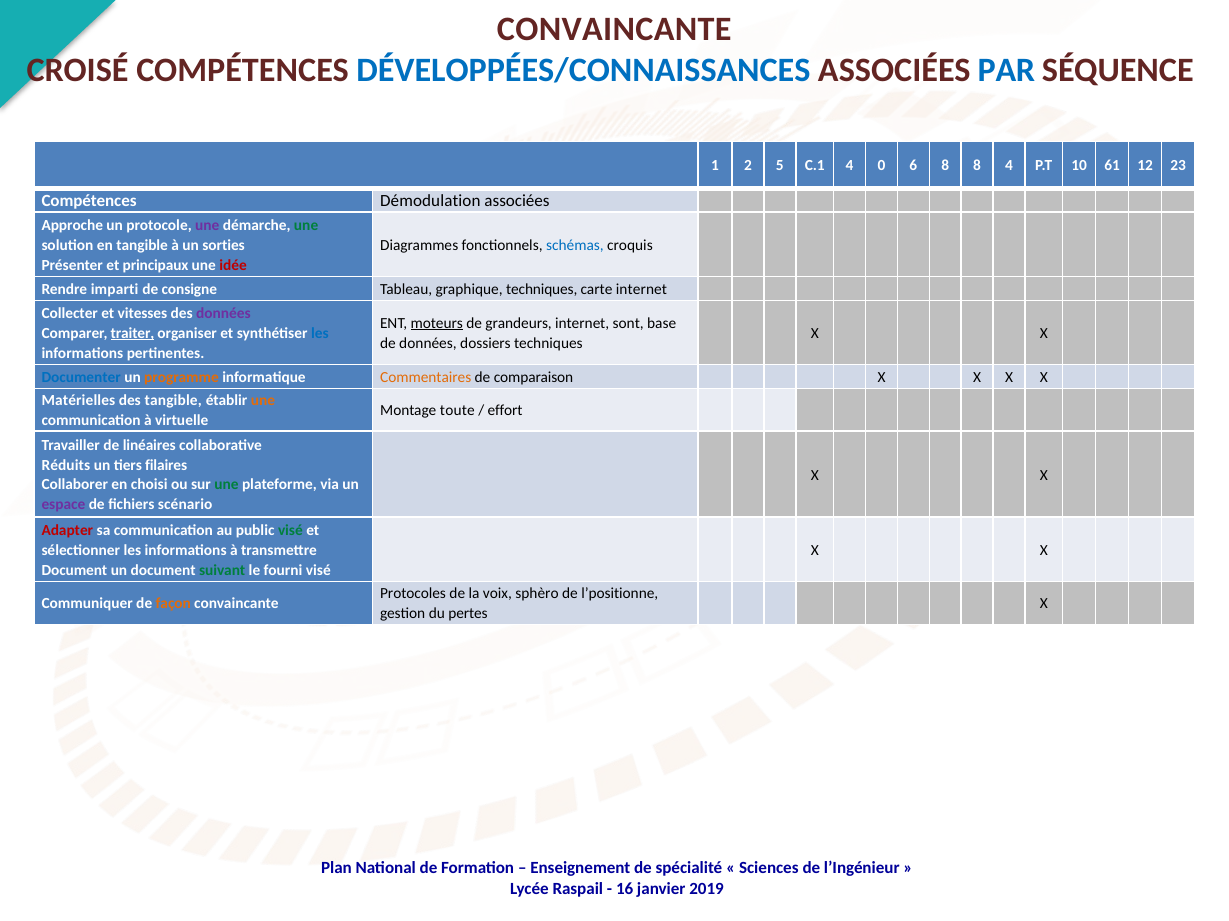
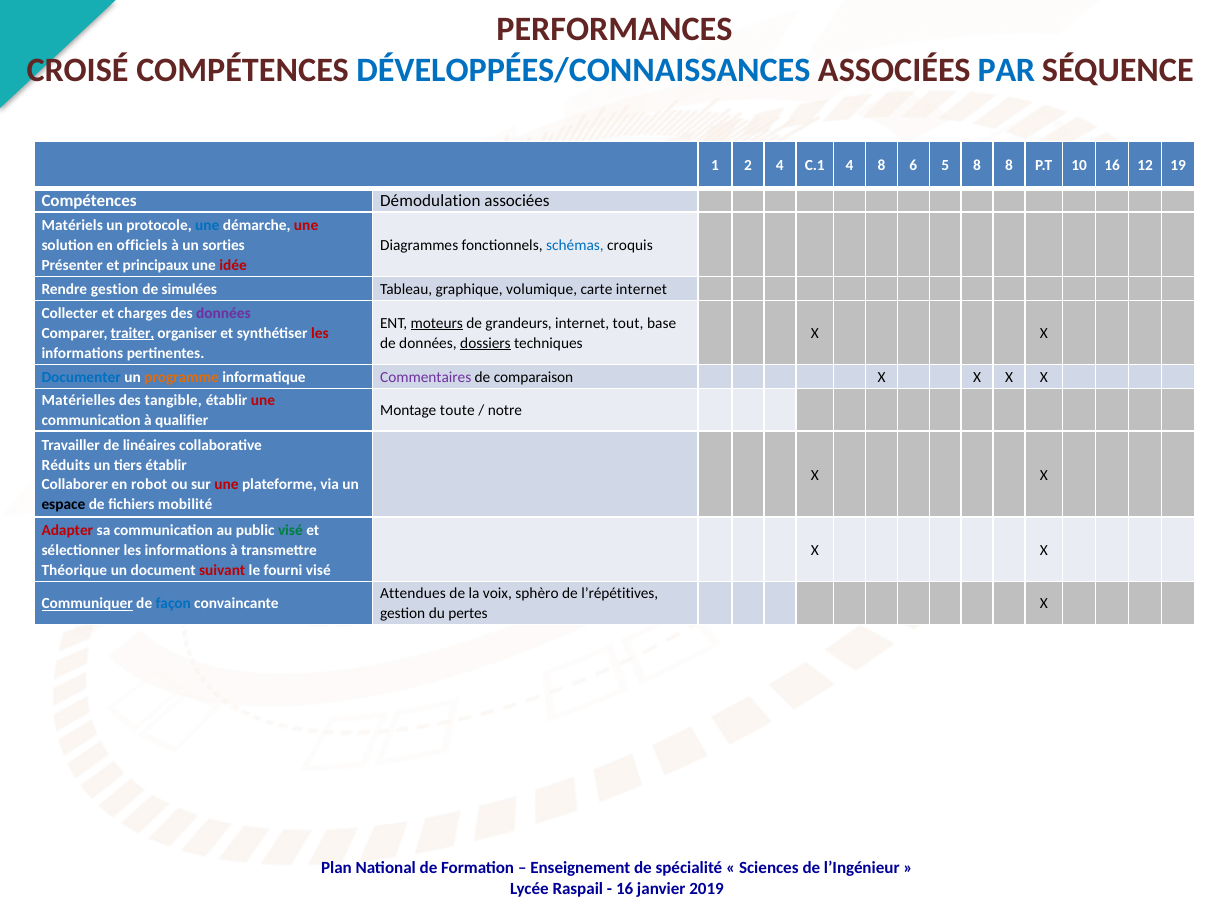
CONVAINCANTE at (614, 29): CONVAINCANTE -> PERFORMANCES
2 5: 5 -> 4
4 0: 0 -> 8
6 8: 8 -> 5
8 4: 4 -> 8
10 61: 61 -> 16
23: 23 -> 19
Approche: Approche -> Matériels
une at (207, 225) colour: purple -> blue
une at (306, 225) colour: green -> red
en tangible: tangible -> officiels
Rendre imparti: imparti -> gestion
consigne: consigne -> simulées
graphique techniques: techniques -> volumique
vitesses: vitesses -> charges
sont: sont -> tout
les at (320, 334) colour: blue -> red
dossiers underline: none -> present
Commentaires colour: orange -> purple
une at (263, 401) colour: orange -> red
effort: effort -> notre
virtuelle: virtuelle -> qualifier
tiers filaires: filaires -> établir
choisi: choisi -> robot
une at (226, 485) colour: green -> red
espace colour: purple -> black
scénario: scénario -> mobilité
Document at (74, 571): Document -> Théorique
suivant colour: green -> red
Protocoles: Protocoles -> Attendues
l’positionne: l’positionne -> l’répétitives
Communiquer underline: none -> present
façon colour: orange -> blue
